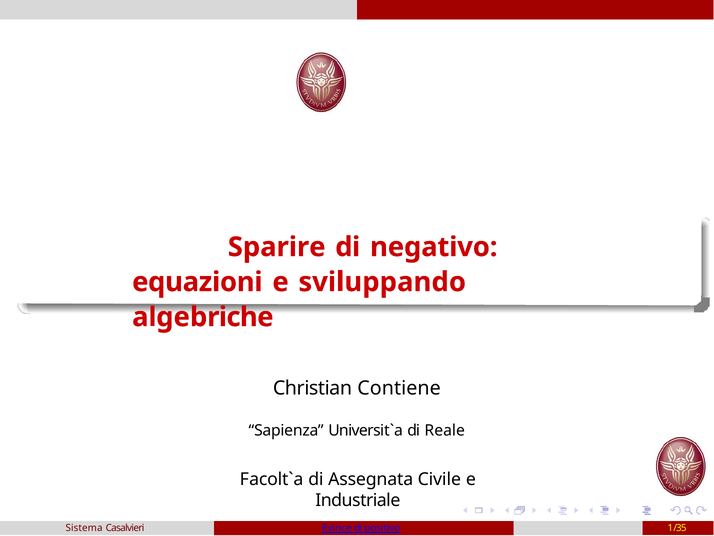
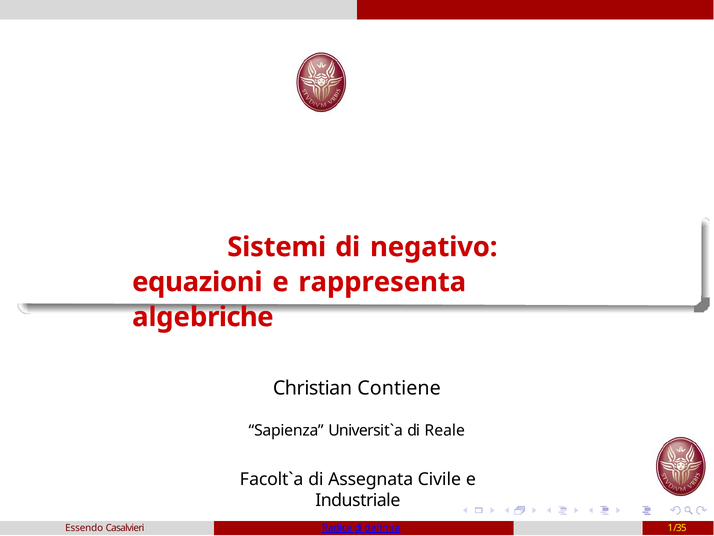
Sparire: Sparire -> Sistemi
sviluppando: sviluppando -> rappresenta
Sistema: Sistema -> Essendo
Evince: Evince -> Radice
positivo: positivo -> definita
